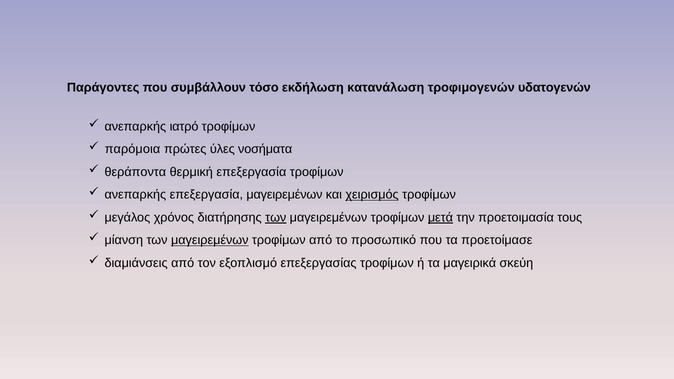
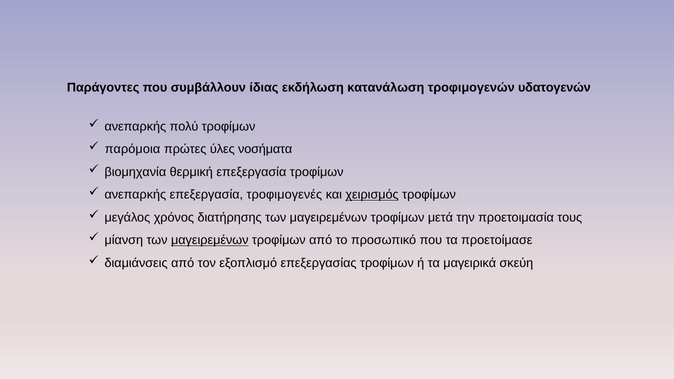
τόσο: τόσο -> ίδιας
ιατρό: ιατρό -> πολύ
θεράποντα: θεράποντα -> βιομηχανία
επεξεργασία μαγειρεμένων: μαγειρεμένων -> τροφιμογενές
των at (276, 218) underline: present -> none
μετά underline: present -> none
